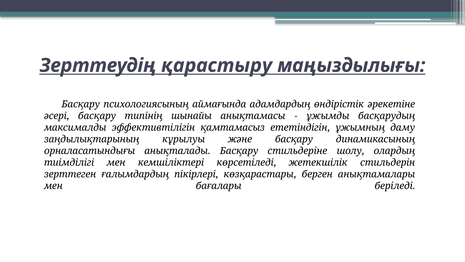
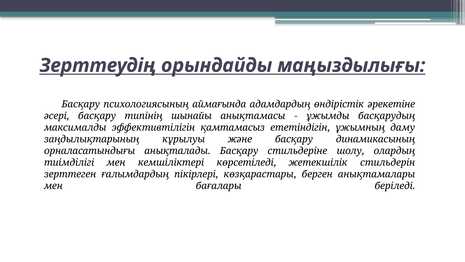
қарастыру: қарастыру -> орындайды
